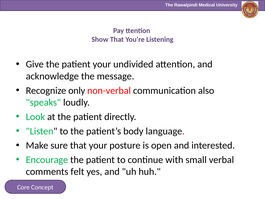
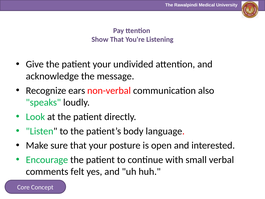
only: only -> ears
